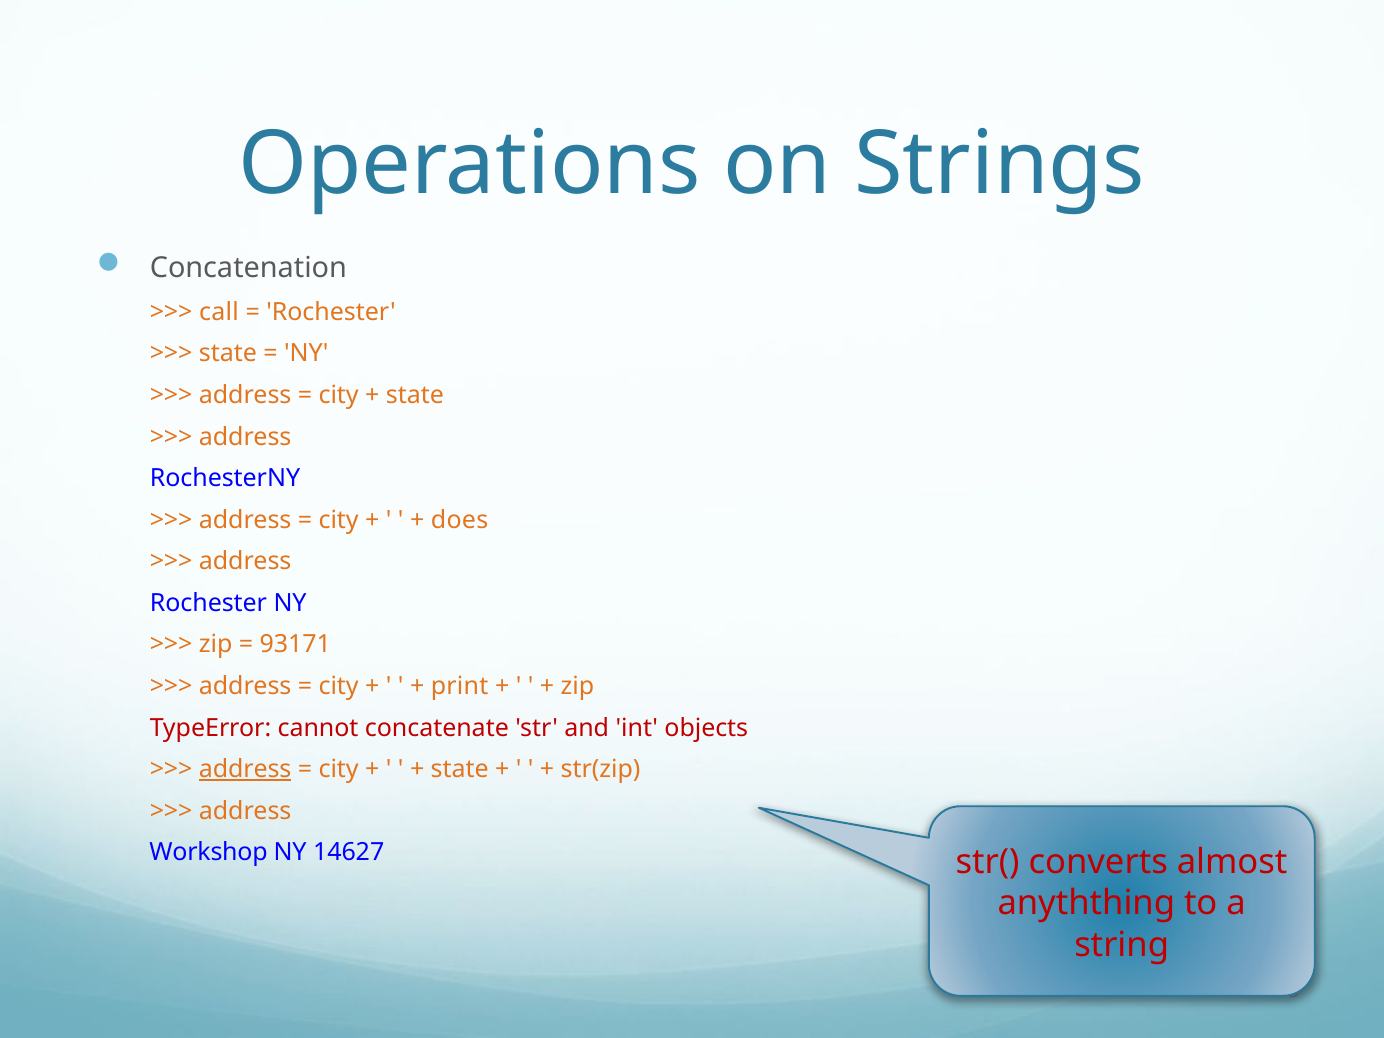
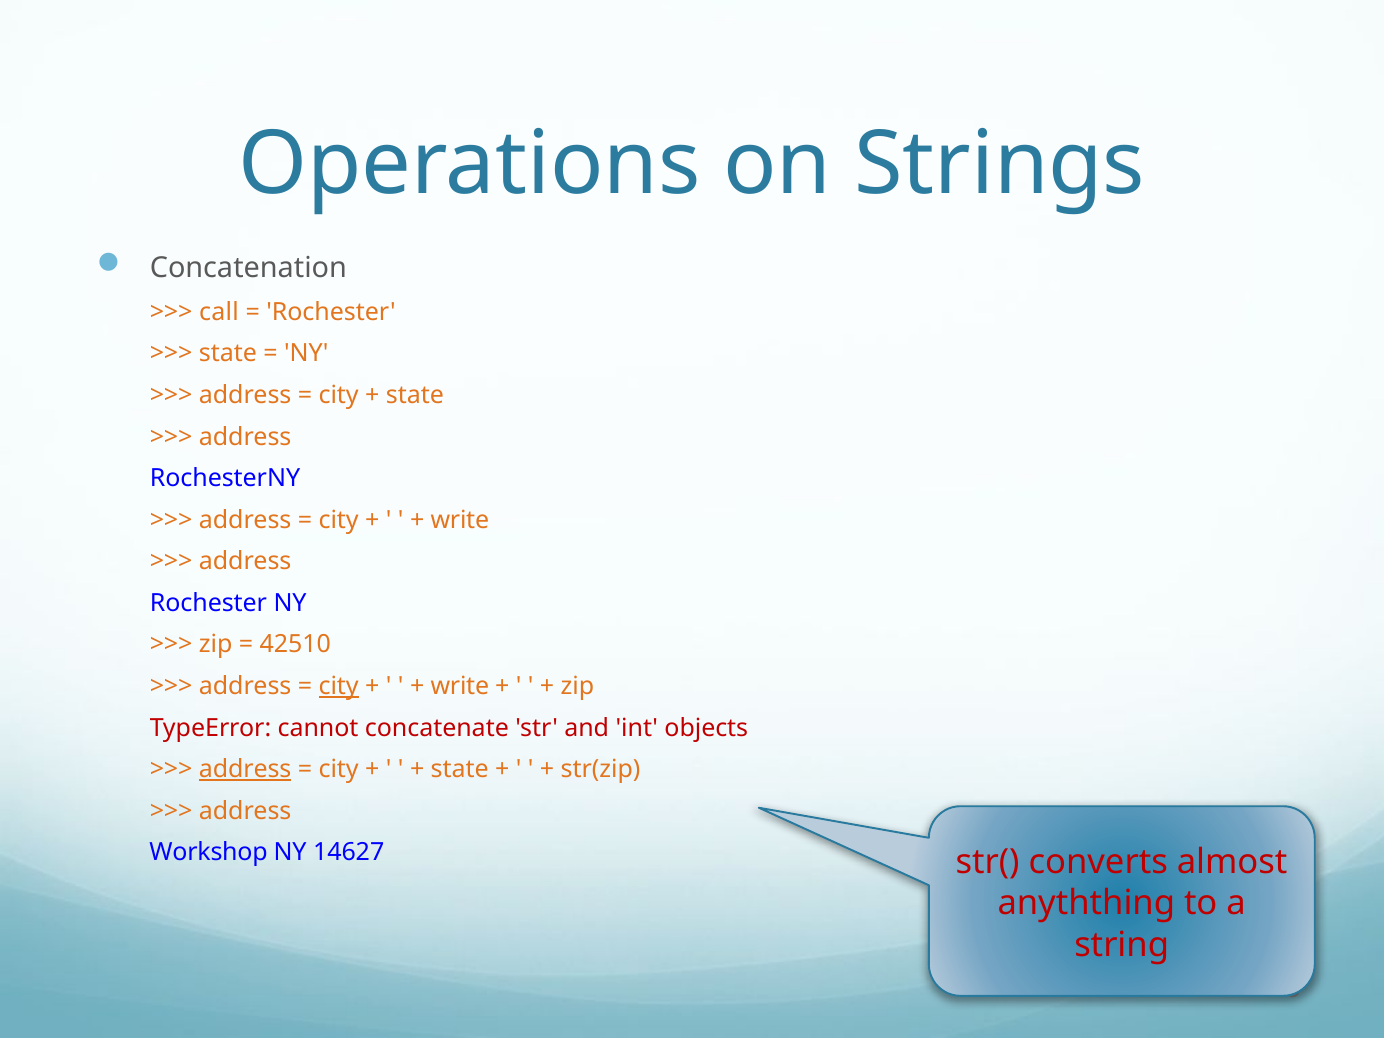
does at (460, 520): does -> write
93171: 93171 -> 42510
city at (339, 686) underline: none -> present
print at (460, 686): print -> write
